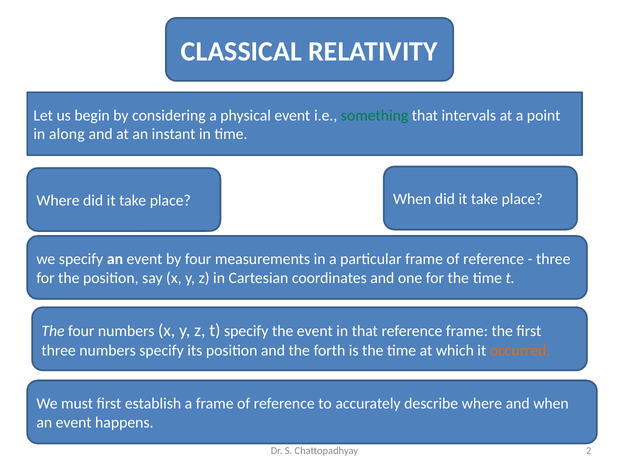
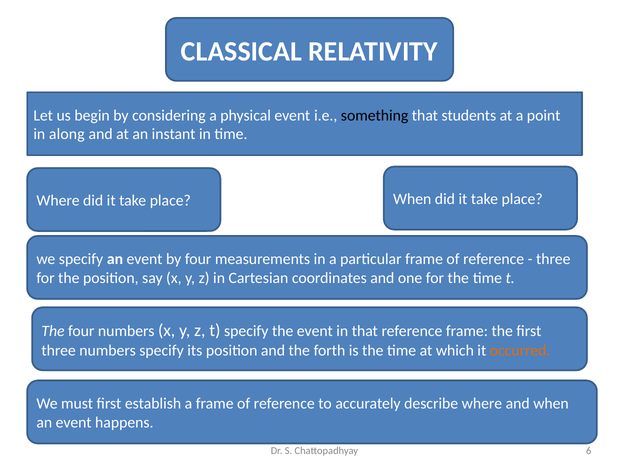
something colour: green -> black
intervals: intervals -> students
2: 2 -> 6
